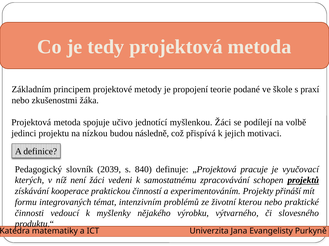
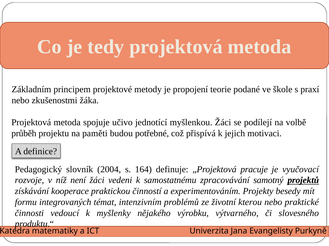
jedinci: jedinci -> průběh
nízkou: nízkou -> paměti
následně: následně -> potřebné
2039: 2039 -> 2004
840: 840 -> 164
kterých: kterých -> rozvoje
schopen: schopen -> samotný
přináší: přináší -> besedy
